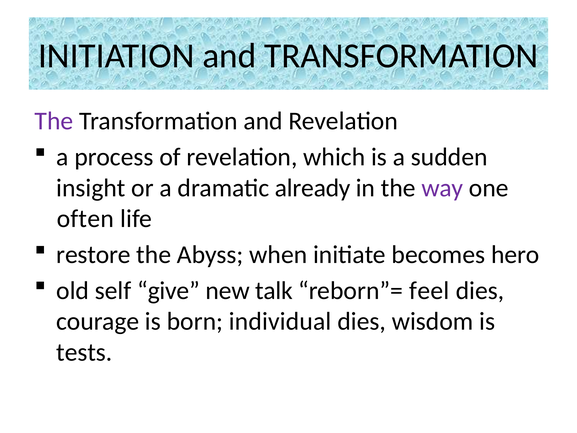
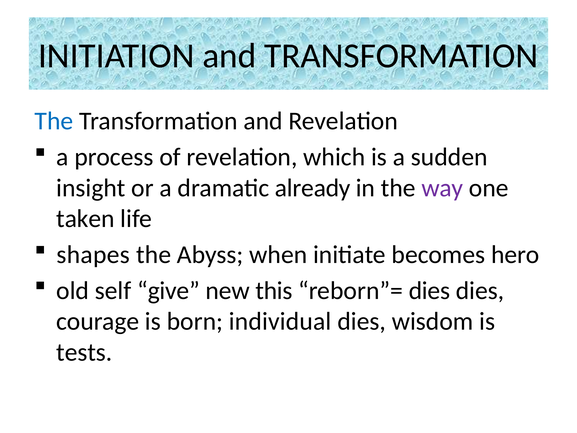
The at (54, 121) colour: purple -> blue
often: often -> taken
restore: restore -> shapes
talk: talk -> this
reborn”= feel: feel -> dies
